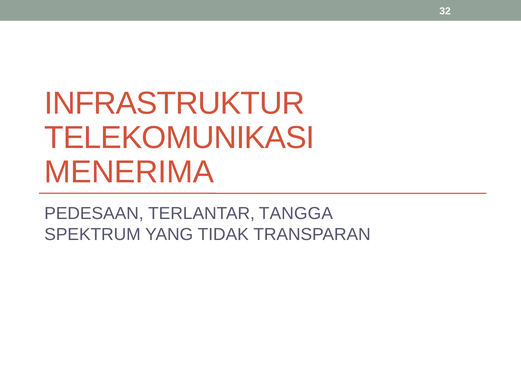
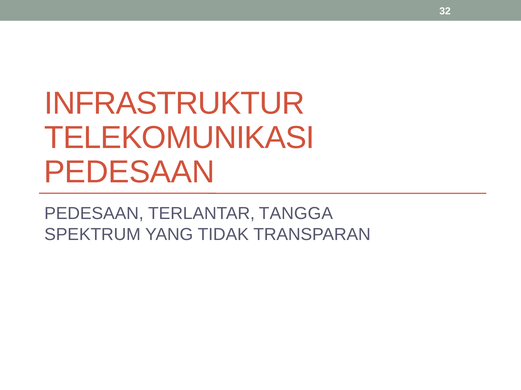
MENERIMA at (129, 172): MENERIMA -> PEDESAAN
